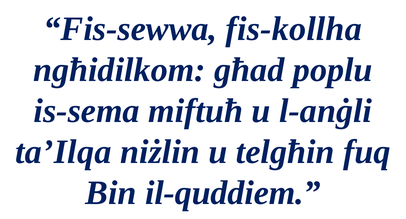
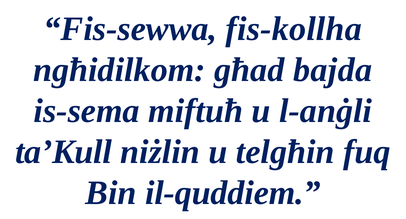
poplu: poplu -> bajda
ta’Ilqa: ta’Ilqa -> ta’Kull
